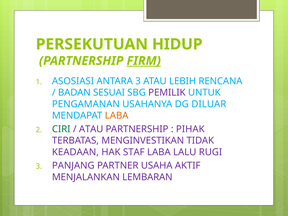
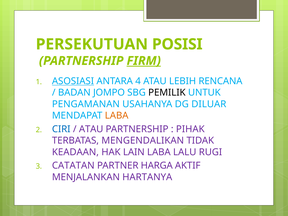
HIDUP: HIDUP -> POSISI
ASOSIASI underline: none -> present
ANTARA 3: 3 -> 4
SESUAI: SESUAI -> JOMPO
PEMILIK colour: purple -> black
CIRI colour: green -> blue
MENGINVESTIKAN: MENGINVESTIKAN -> MENGENDALIKAN
STAF: STAF -> LAIN
PANJANG: PANJANG -> CATATAN
USAHA: USAHA -> HARGA
LEMBARAN: LEMBARAN -> HARTANYA
